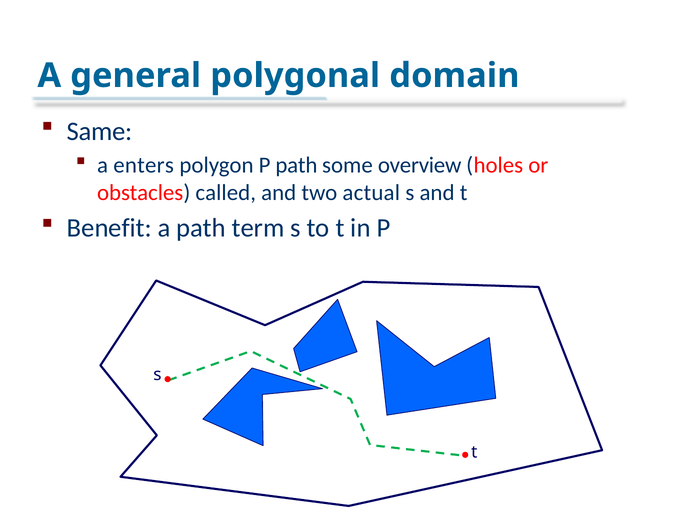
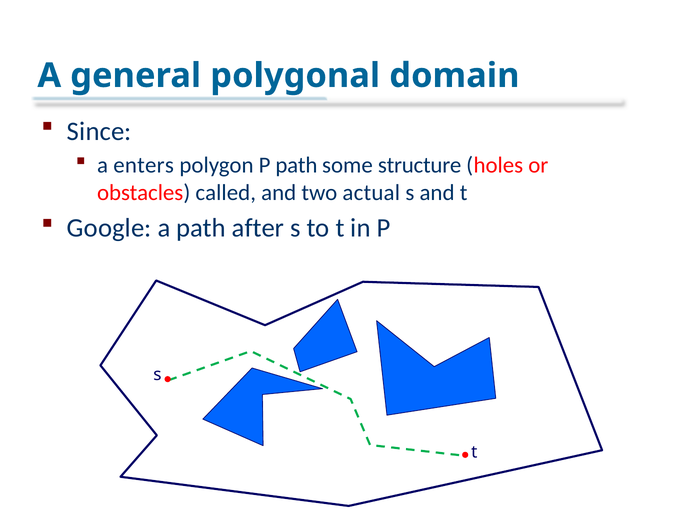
Same: Same -> Since
overview: overview -> structure
Benefit: Benefit -> Google
term: term -> after
